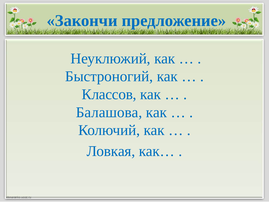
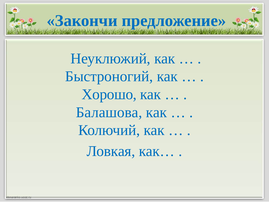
Классов: Классов -> Хорошо
